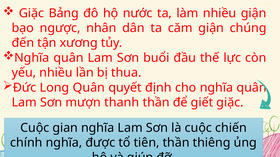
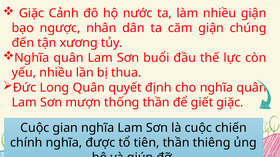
Bảng: Bảng -> Cảnh
thanh: thanh -> thống
